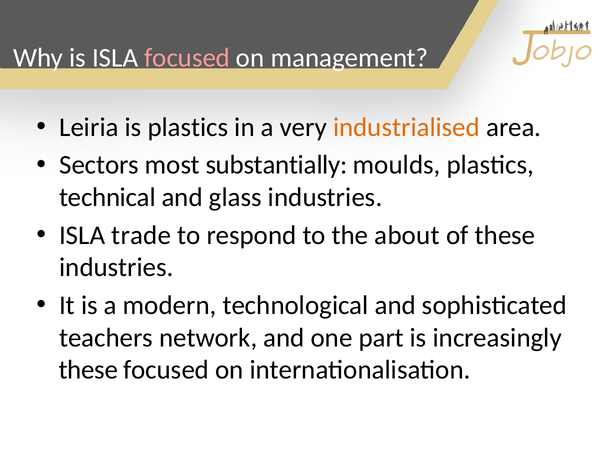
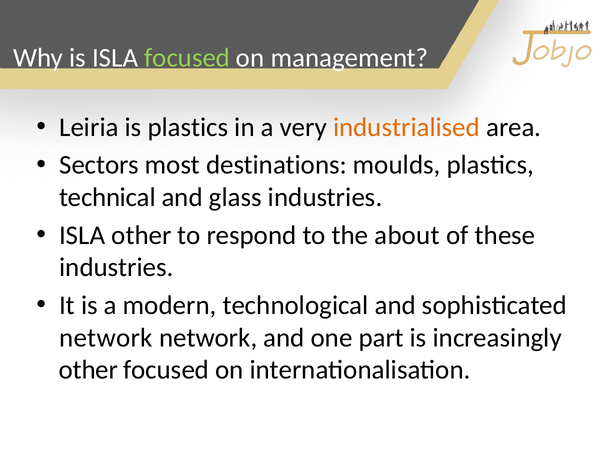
focused at (187, 58) colour: pink -> light green
substantially: substantially -> destinations
ISLA trade: trade -> other
teachers at (106, 338): teachers -> network
these at (88, 370): these -> other
